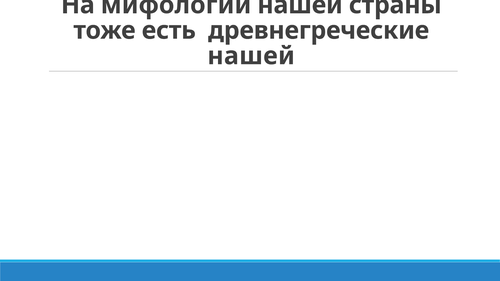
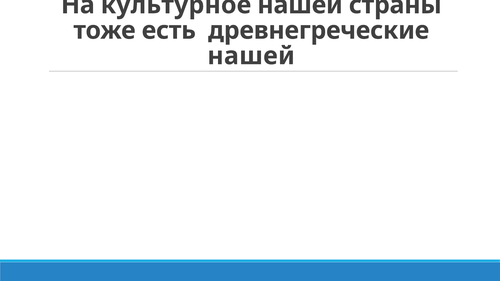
мифологии: мифологии -> культурное
